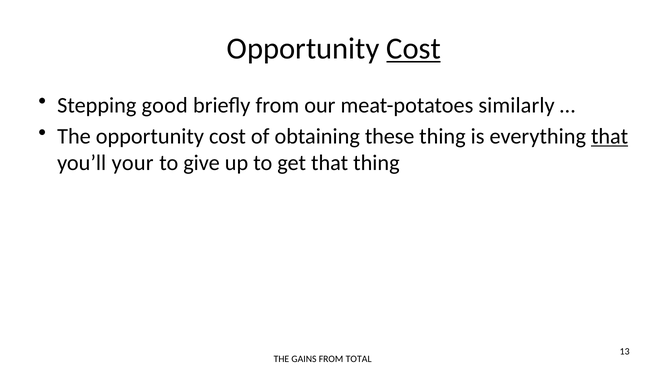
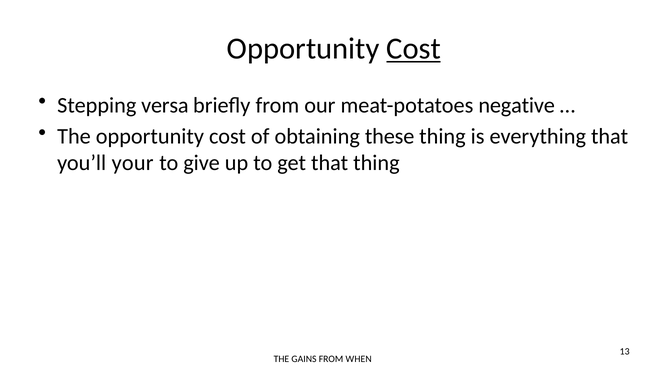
good: good -> versa
similarly: similarly -> negative
that at (610, 136) underline: present -> none
TOTAL: TOTAL -> WHEN
